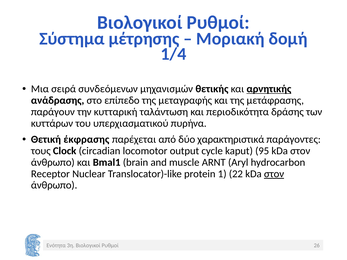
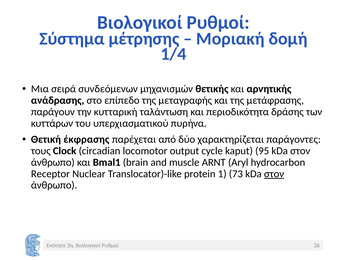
αρνητικής underline: present -> none
χαρακτηριστικά: χαρακτηριστικά -> χαρακτηρίζεται
22: 22 -> 73
